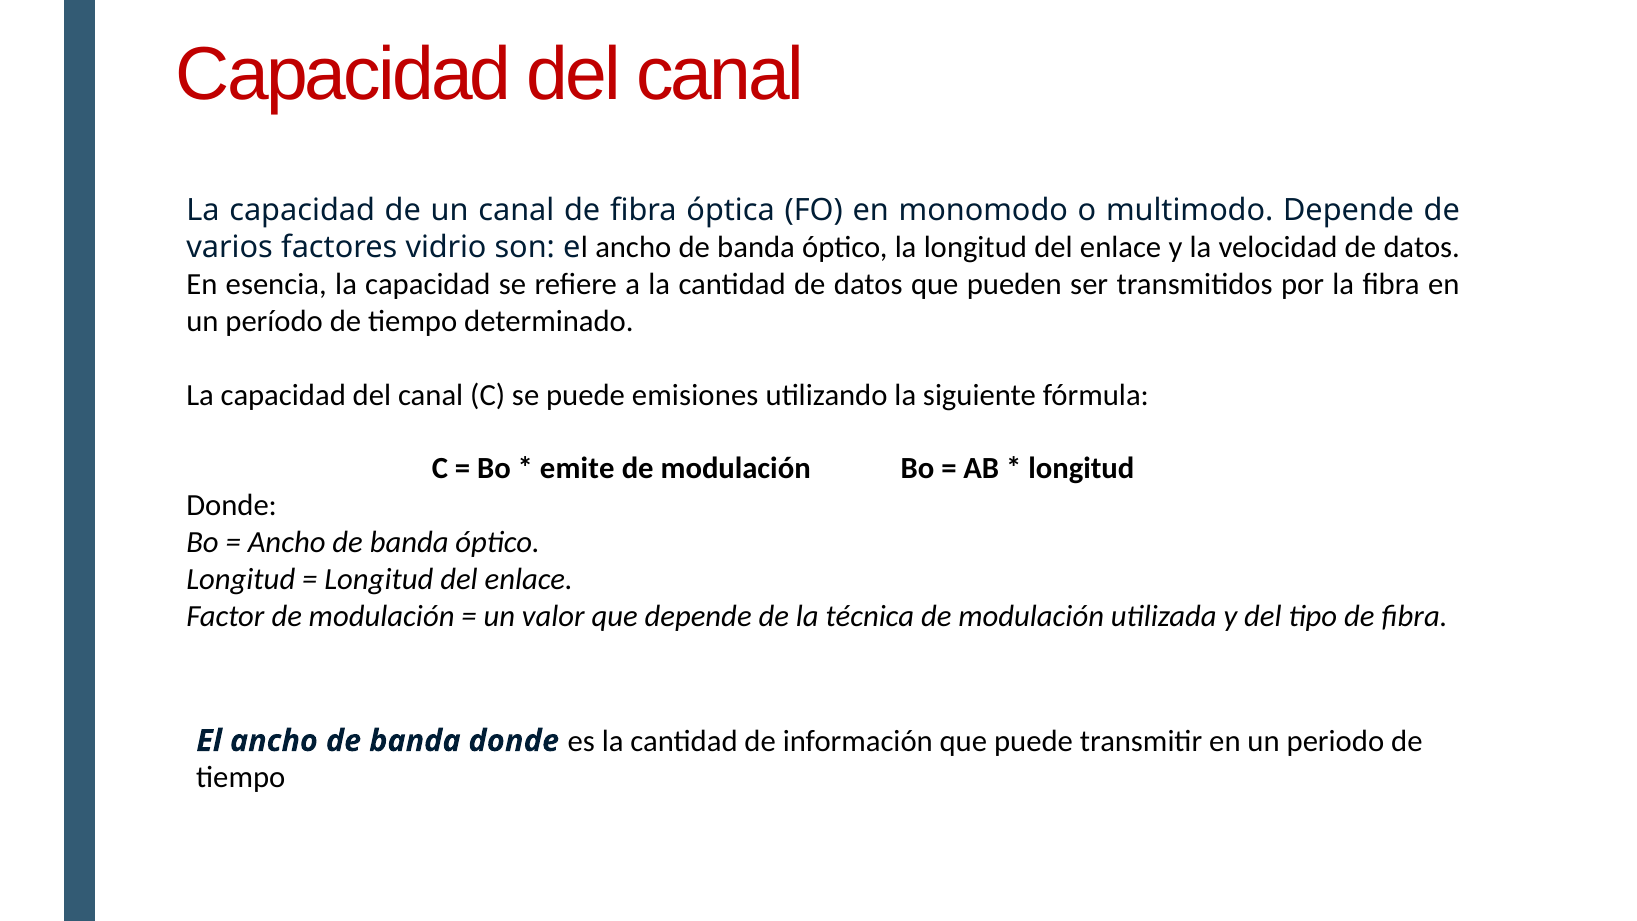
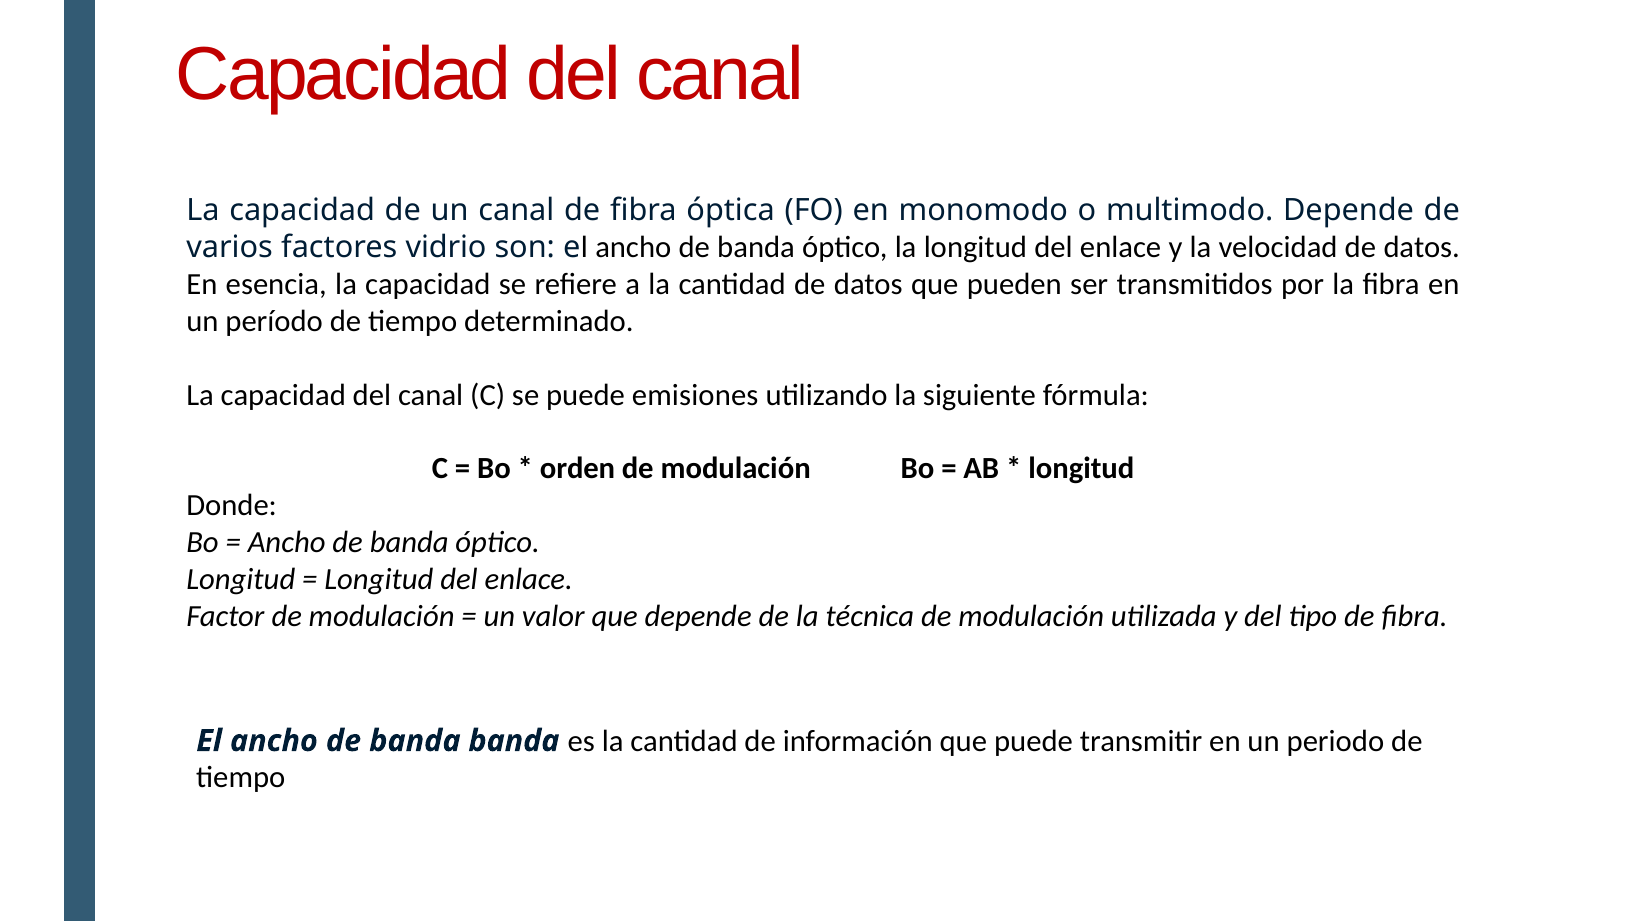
emite: emite -> orden
banda donde: donde -> banda
